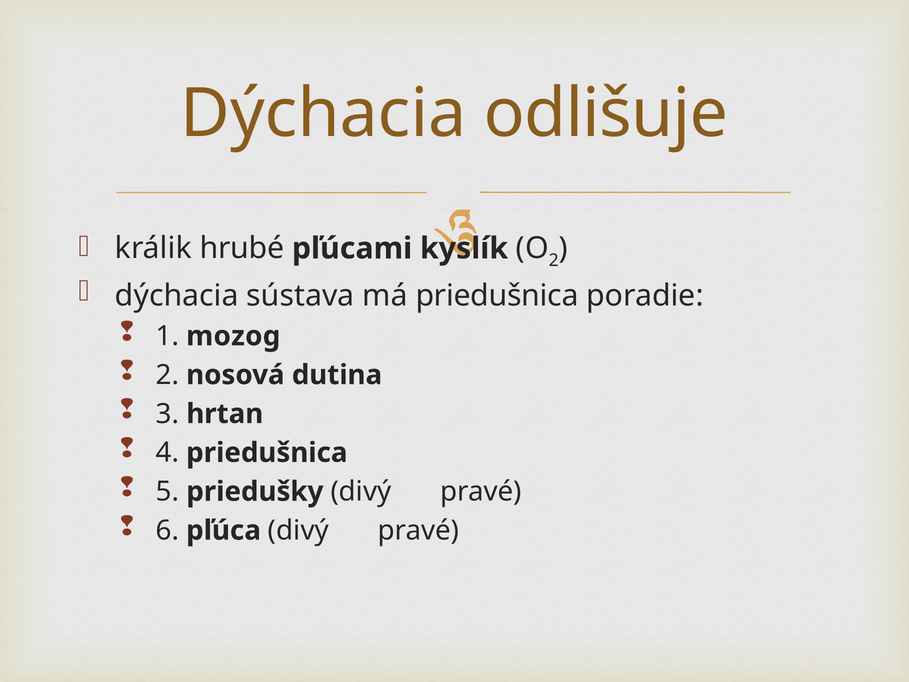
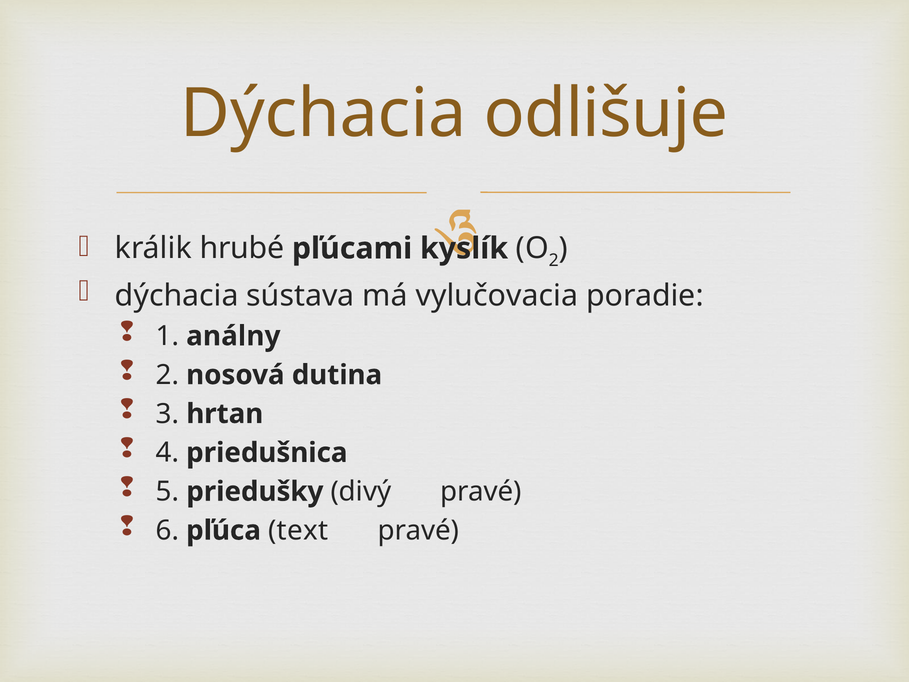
má priedušnica: priedušnica -> vylučovacia
mozog: mozog -> análny
pľúca divý: divý -> text
